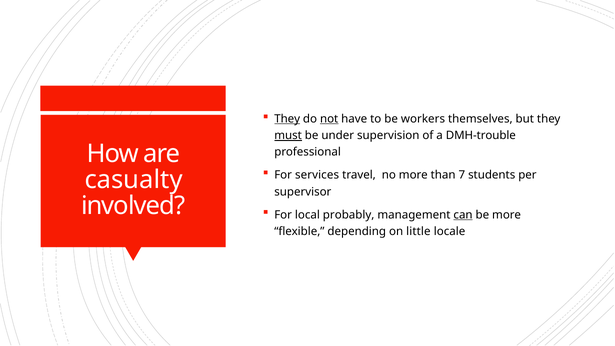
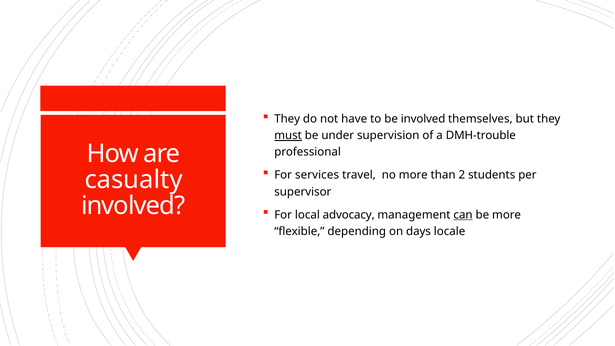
They at (287, 119) underline: present -> none
not underline: present -> none
be workers: workers -> involved
7: 7 -> 2
probably: probably -> advocacy
little: little -> days
